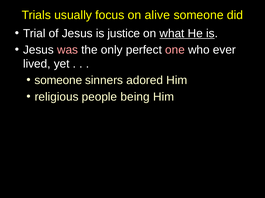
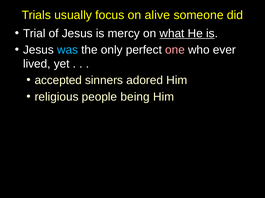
justice: justice -> mercy
was colour: pink -> light blue
someone at (58, 81): someone -> accepted
